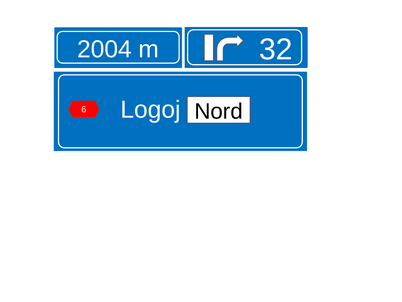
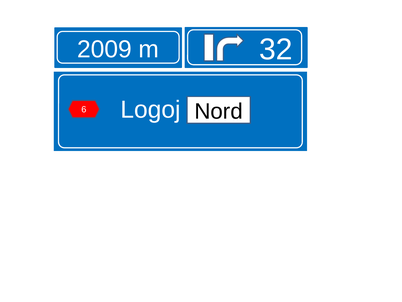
2004: 2004 -> 2009
